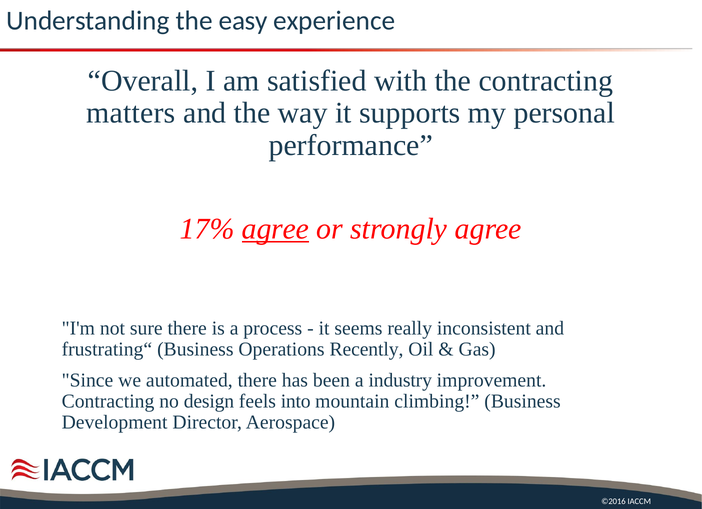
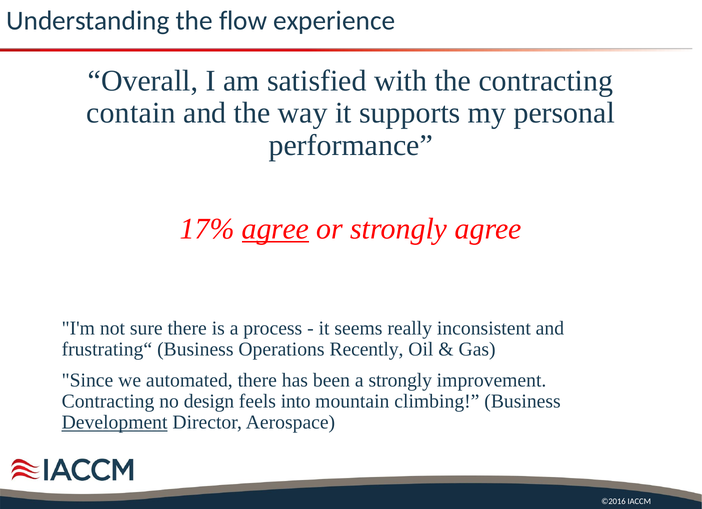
easy: easy -> flow
matters: matters -> contain
a industry: industry -> strongly
Development underline: none -> present
